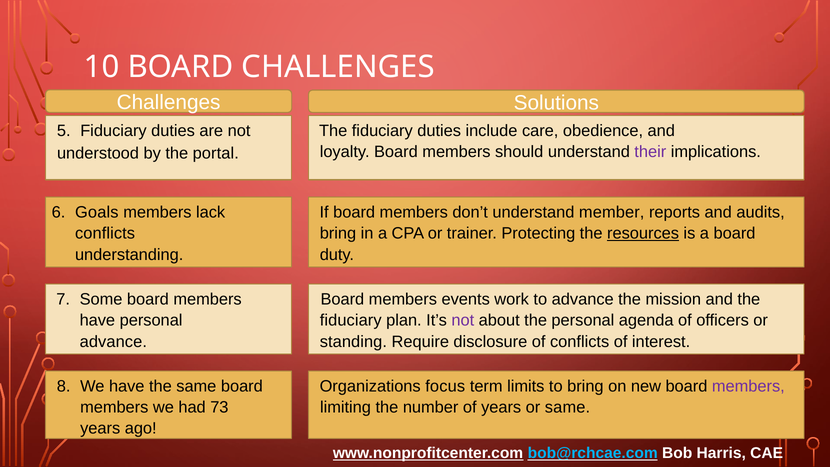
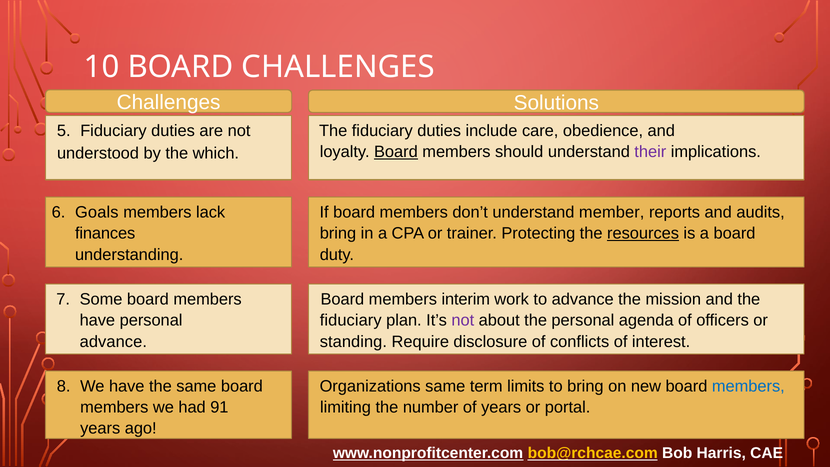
Board at (396, 152) underline: none -> present
portal: portal -> which
conflicts at (105, 233): conflicts -> finances
events: events -> interim
Organizations focus: focus -> same
members at (748, 386) colour: purple -> blue
73: 73 -> 91
or same: same -> portal
bob@rchcae.com colour: light blue -> yellow
